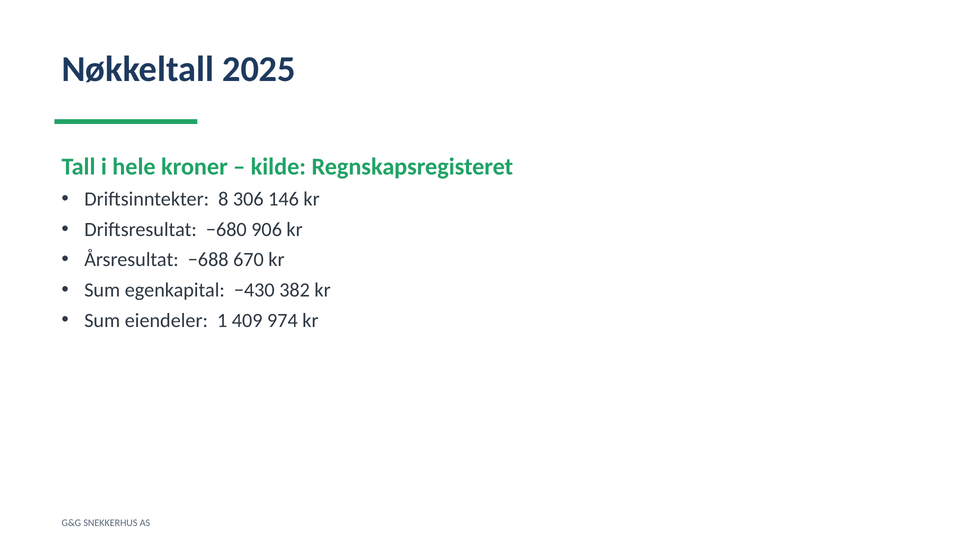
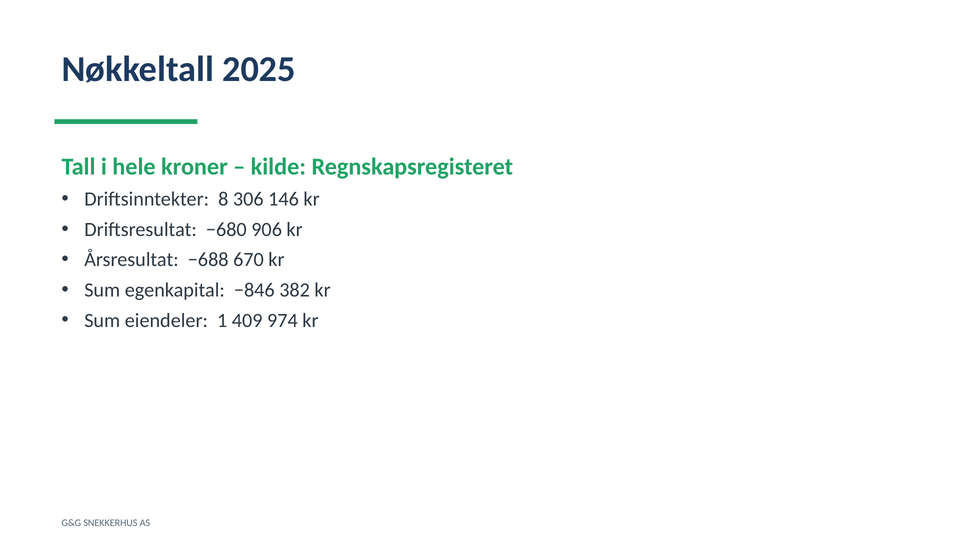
−430: −430 -> −846
